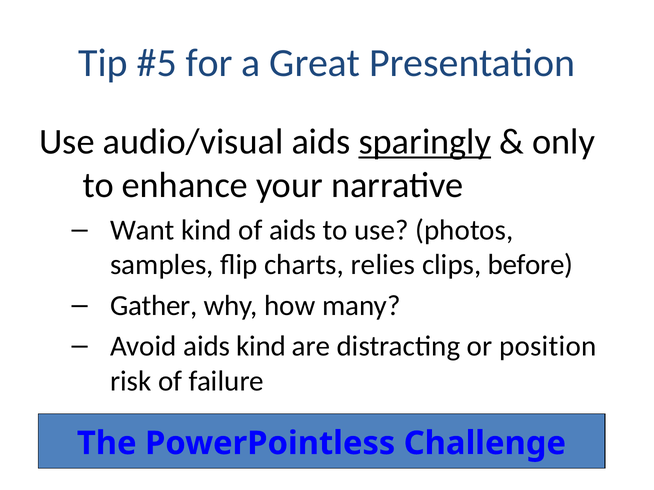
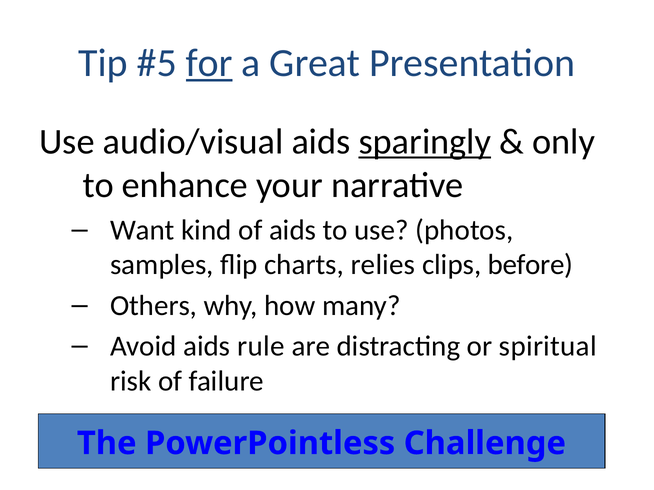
for underline: none -> present
Gather: Gather -> Others
aids kind: kind -> rule
position: position -> spiritual
